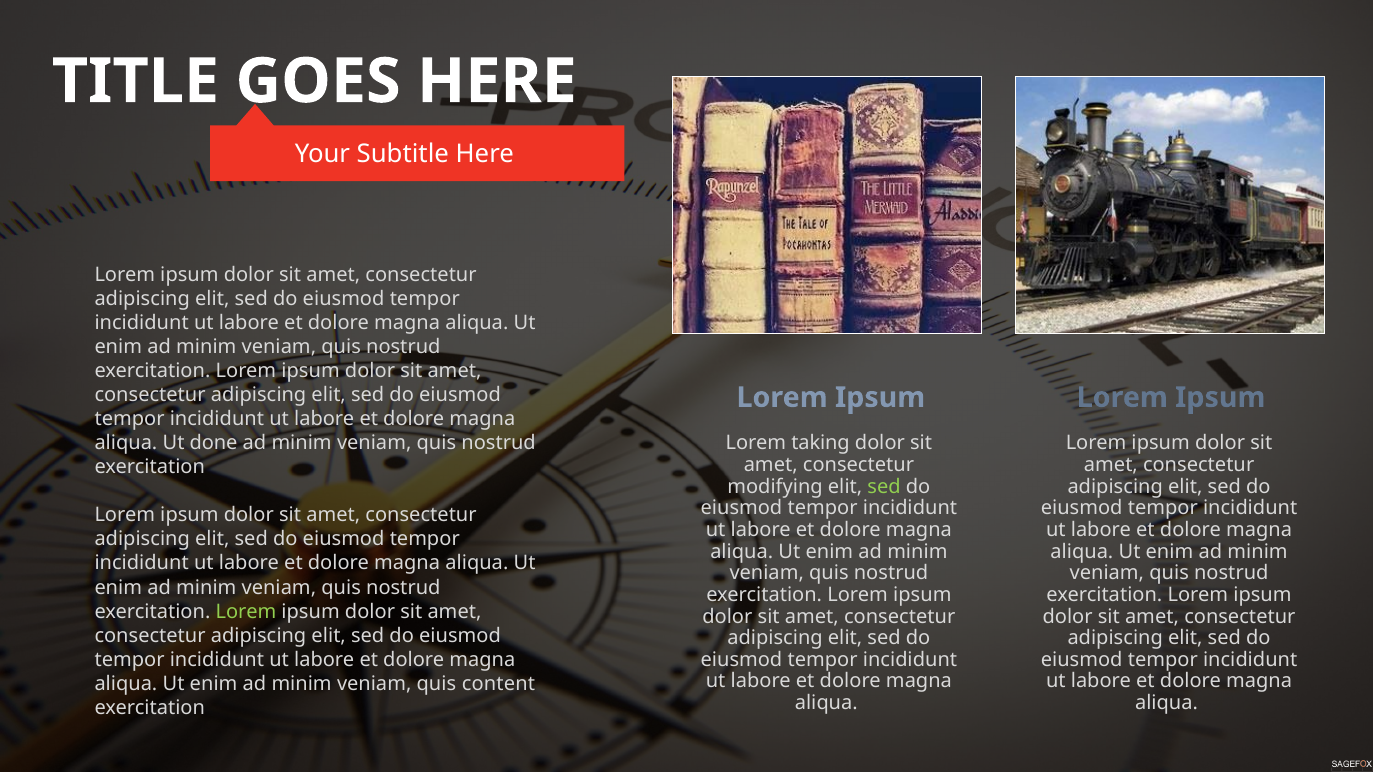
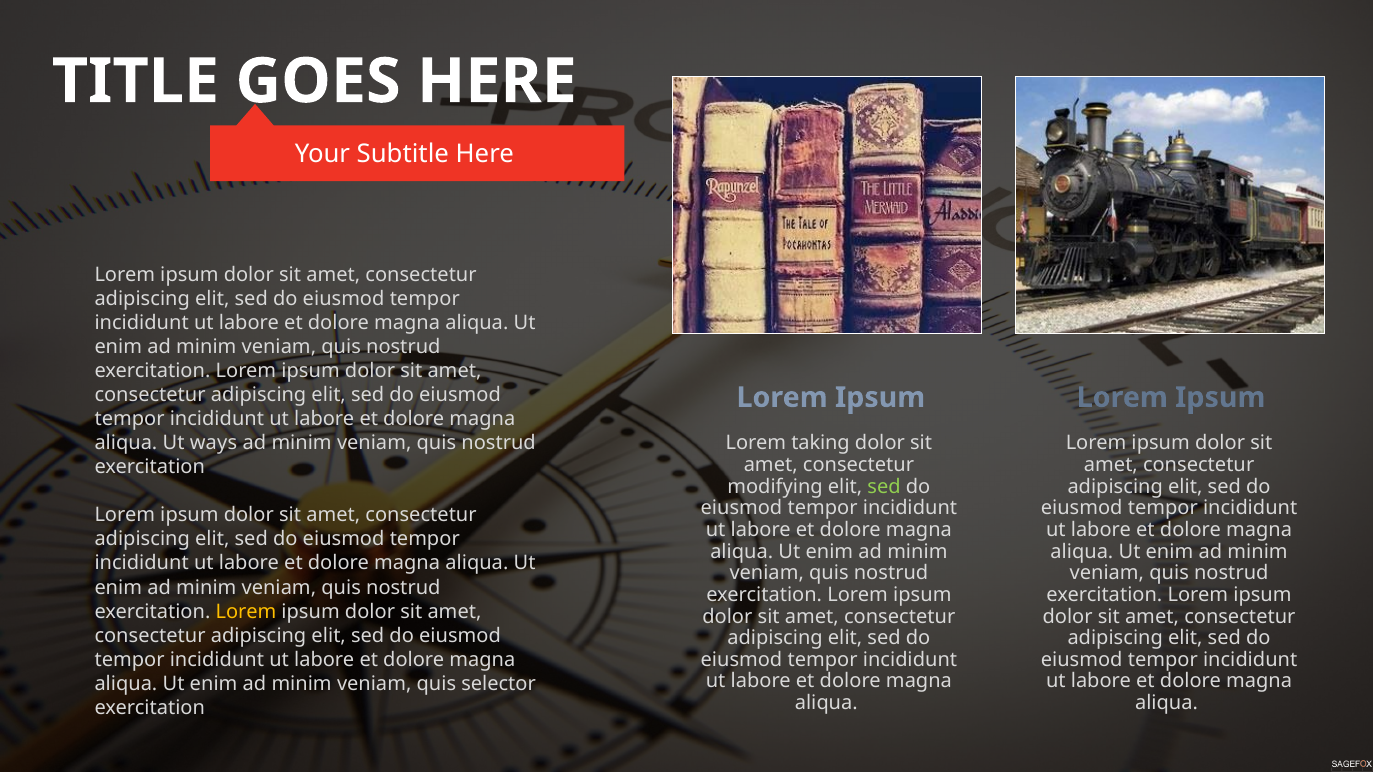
done: done -> ways
Lorem at (246, 612) colour: light green -> yellow
content: content -> selector
